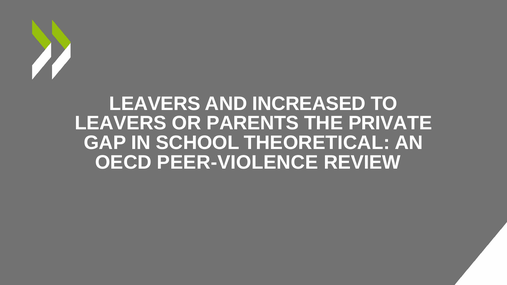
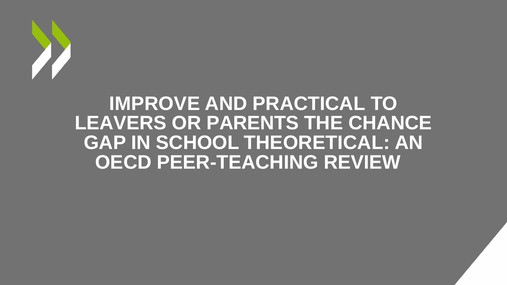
LEAVERS at (155, 104): LEAVERS -> IMPROVE
INCREASED: INCREASED -> PRACTICAL
PRIVATE: PRIVATE -> CHANCE
PEER-VIOLENCE: PEER-VIOLENCE -> PEER-TEACHING
